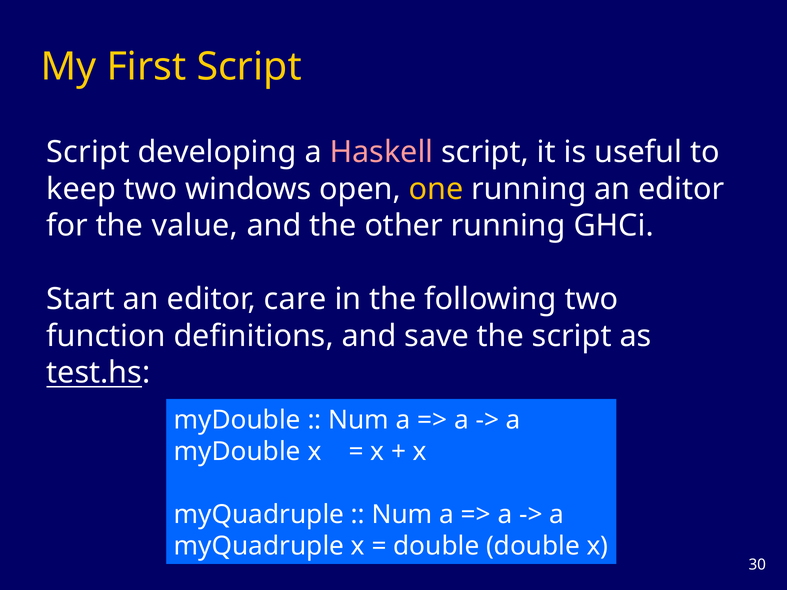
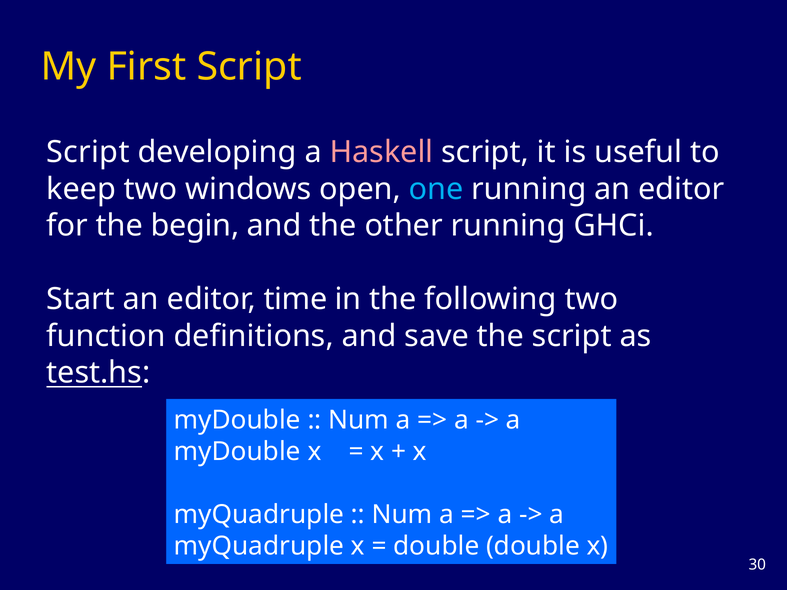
one colour: yellow -> light blue
value: value -> begin
care: care -> time
